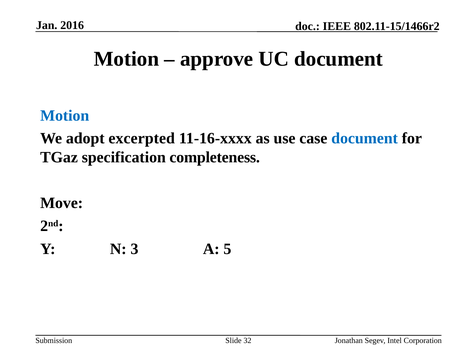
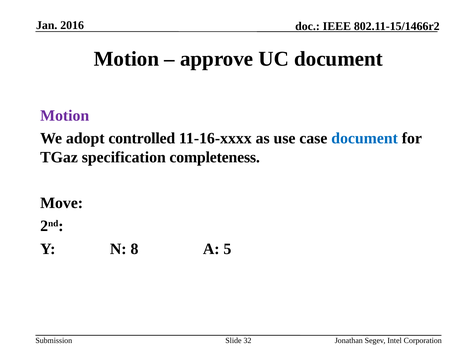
Motion at (65, 115) colour: blue -> purple
excerpted: excerpted -> controlled
3: 3 -> 8
